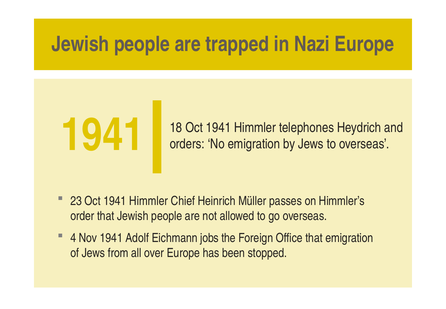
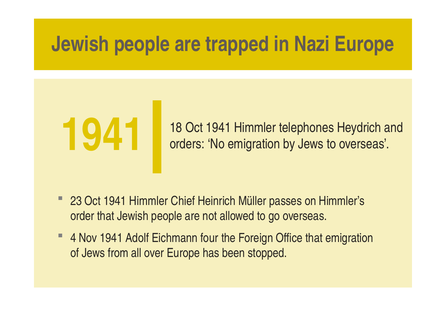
jobs: jobs -> four
